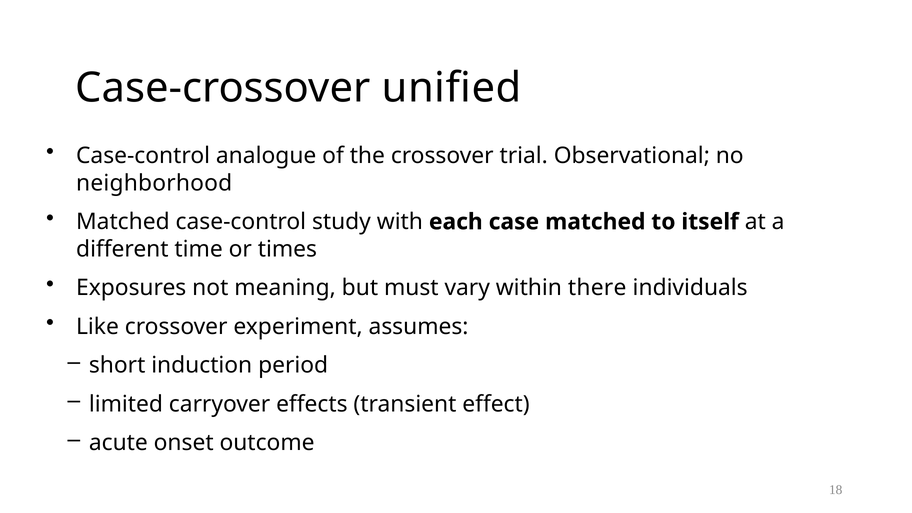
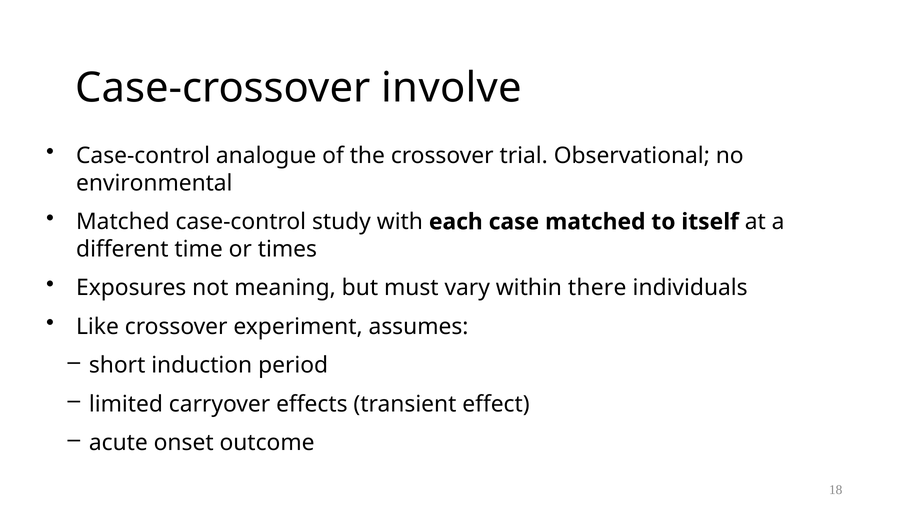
unified: unified -> involve
neighborhood: neighborhood -> environmental
